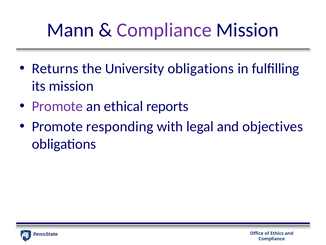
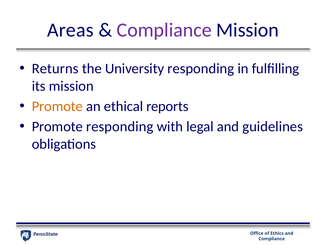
Mann: Mann -> Areas
University obligations: obligations -> responding
Promote at (57, 106) colour: purple -> orange
objectives: objectives -> guidelines
